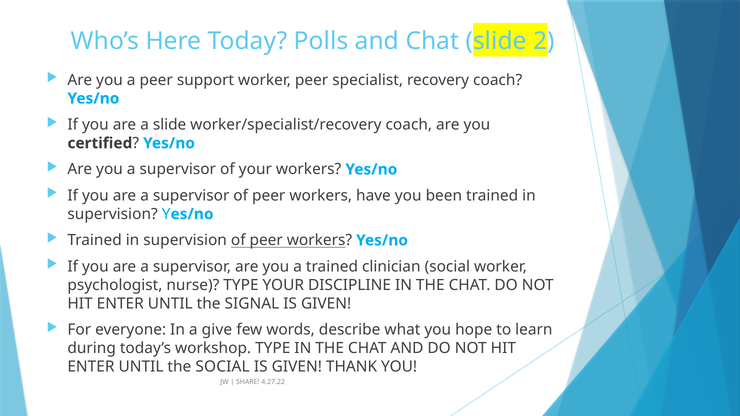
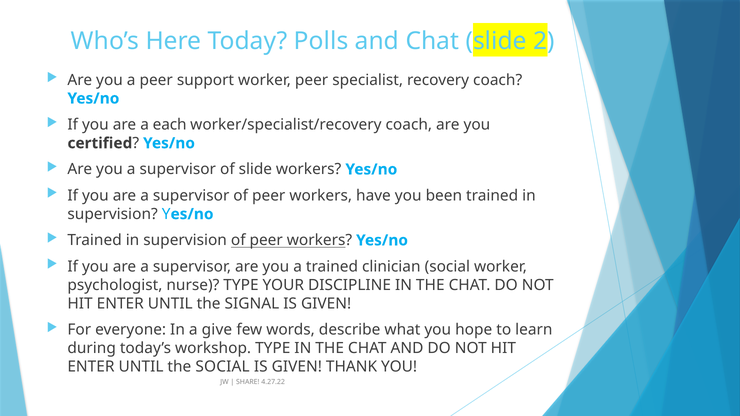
a slide: slide -> each
of your: your -> slide
